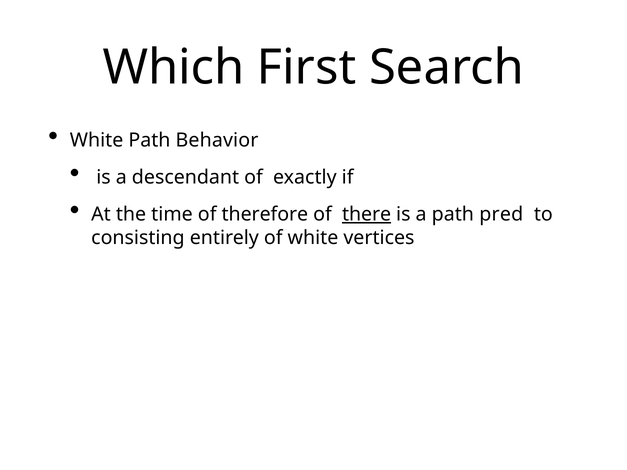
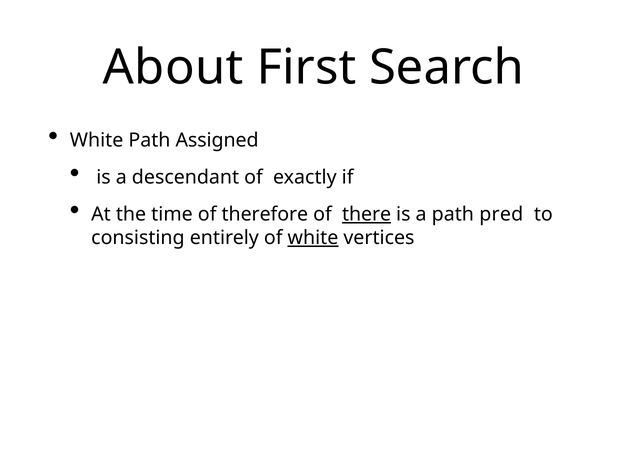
Which: Which -> About
Behavior: Behavior -> Assigned
white at (313, 238) underline: none -> present
